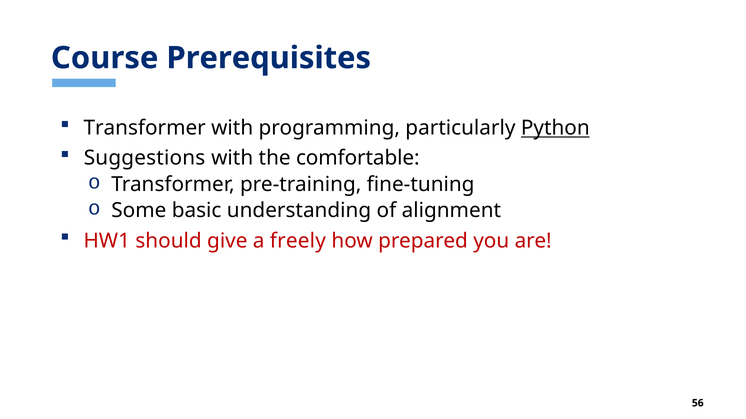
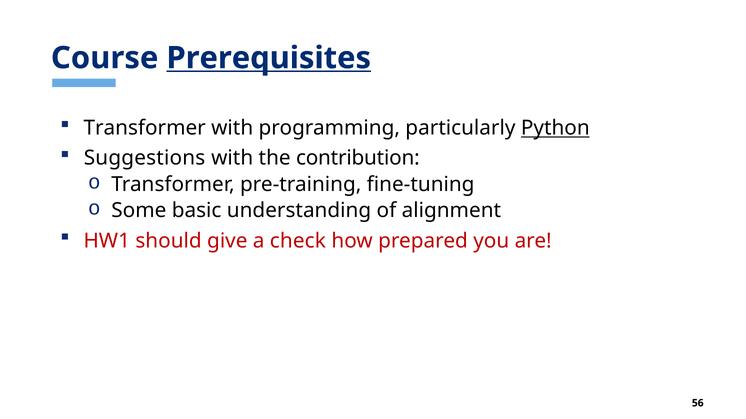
Prerequisites underline: none -> present
comfortable: comfortable -> contribution
freely: freely -> check
